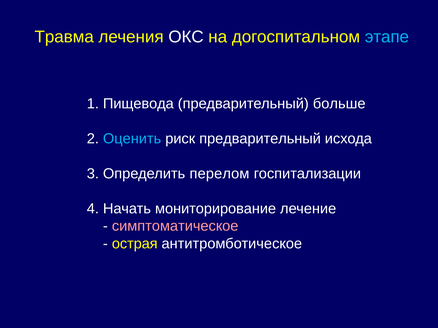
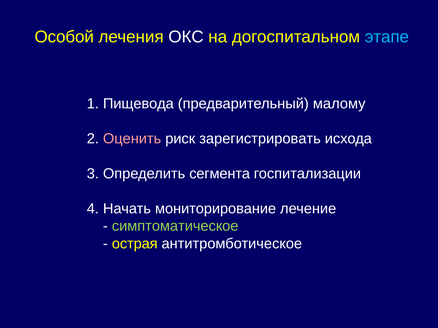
Травма: Травма -> Особой
больше: больше -> малому
Оценить colour: light blue -> pink
риск предварительный: предварительный -> зарегистрировать
перелом: перелом -> сегмента
симптоматическое colour: pink -> light green
